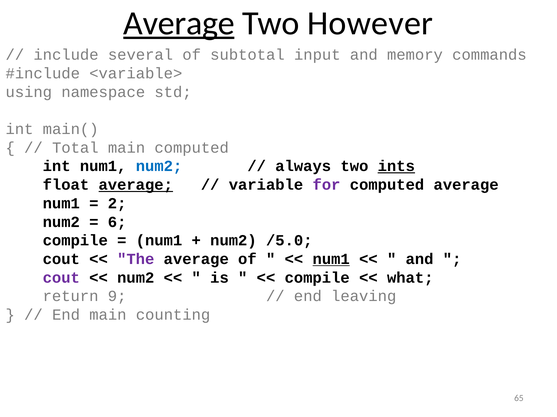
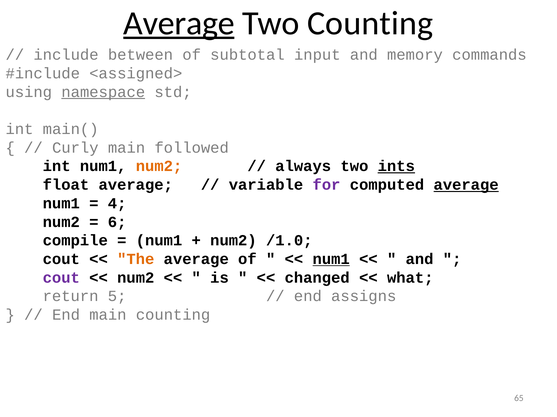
Two However: However -> Counting
several: several -> between
<variable>: <variable> -> <assigned>
namespace underline: none -> present
Total: Total -> Curly
main computed: computed -> followed
num2 at (159, 167) colour: blue -> orange
average at (136, 185) underline: present -> none
average at (466, 185) underline: none -> present
2: 2 -> 4
/5.0: /5.0 -> /1.0
The colour: purple -> orange
compile at (317, 278): compile -> changed
9: 9 -> 5
leaving: leaving -> assigns
